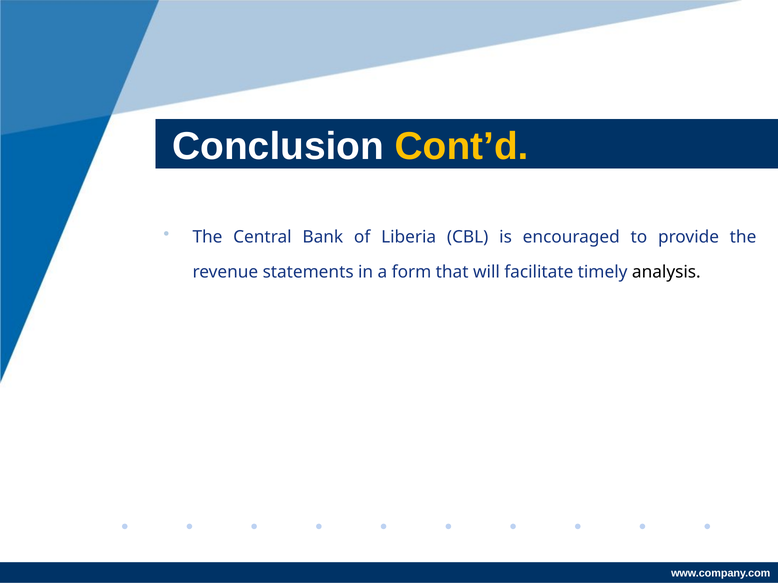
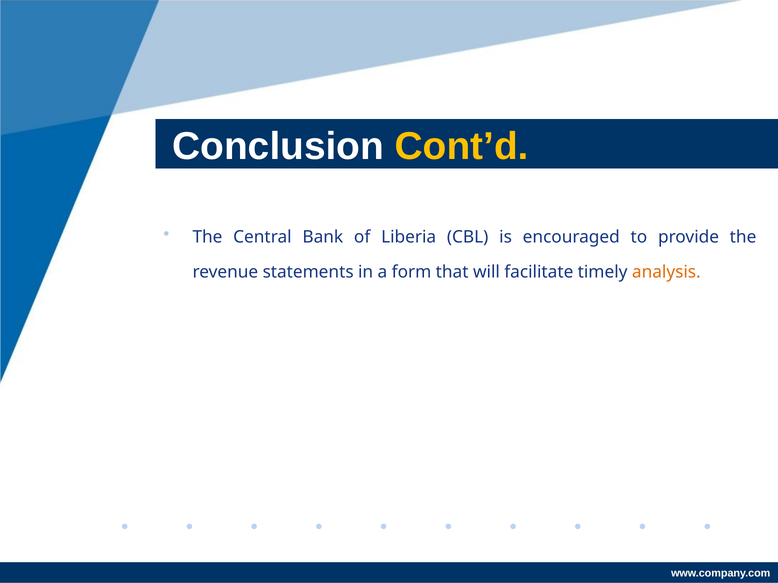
analysis colour: black -> orange
